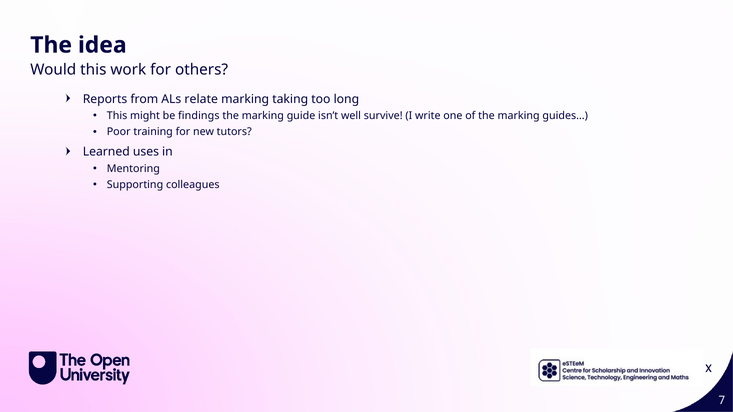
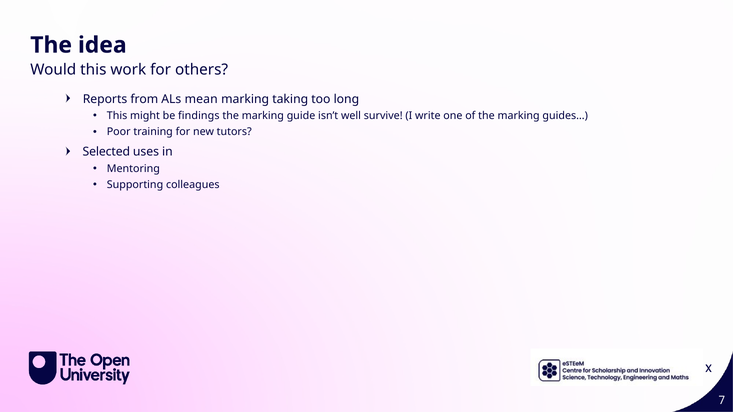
relate: relate -> mean
Learned: Learned -> Selected
